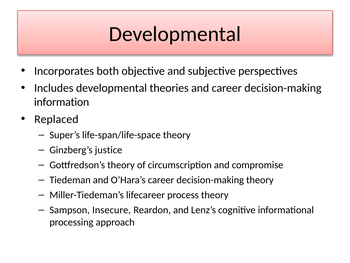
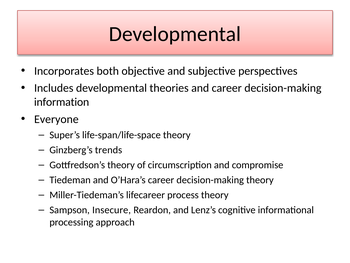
Replaced: Replaced -> Everyone
justice: justice -> trends
